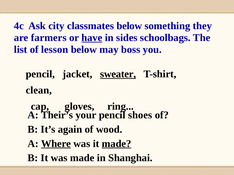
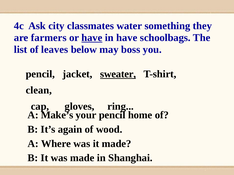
classmates below: below -> water
in sides: sides -> have
lesson: lesson -> leaves
Their’s: Their’s -> Make’s
shoes: shoes -> home
Where underline: present -> none
made at (117, 144) underline: present -> none
